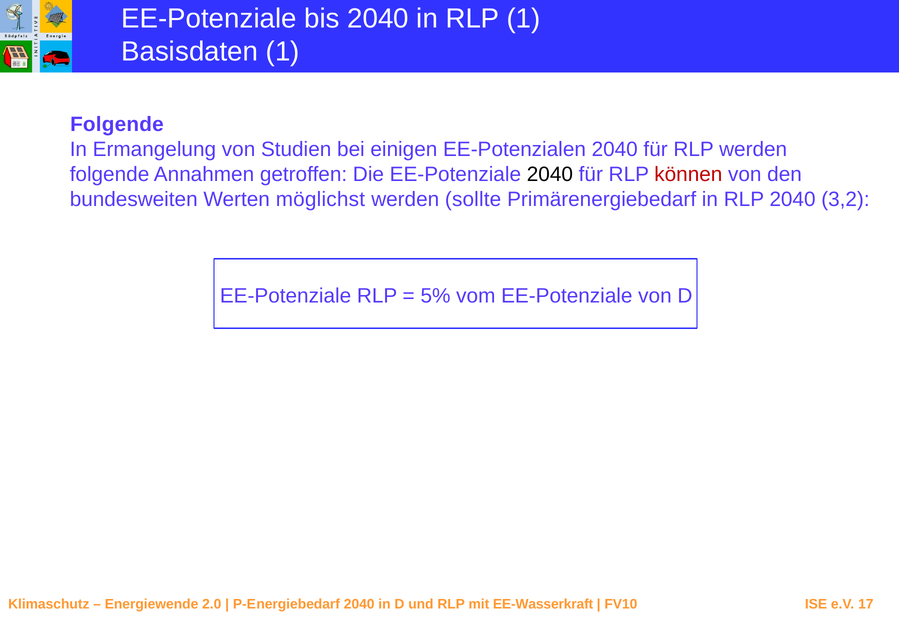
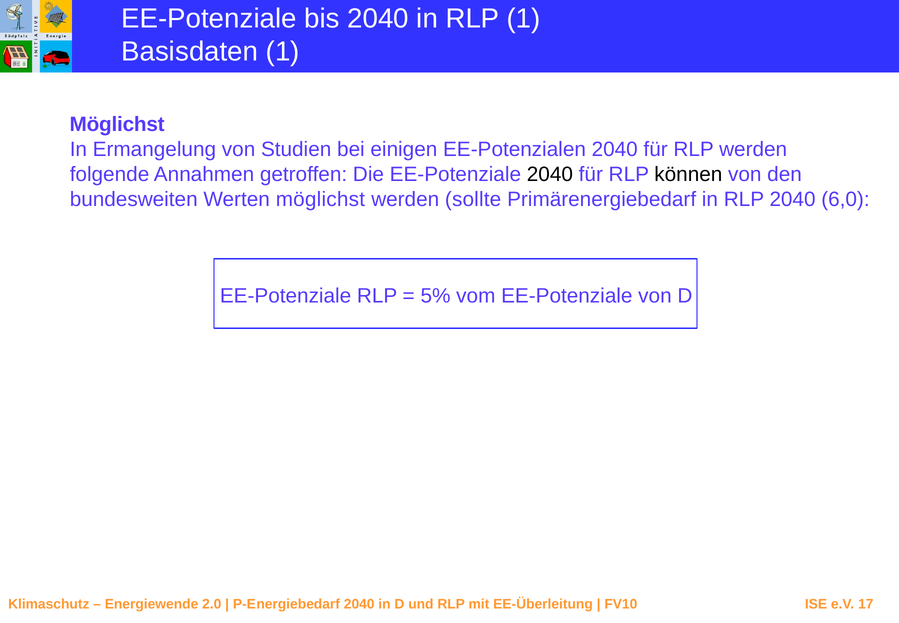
Folgende at (117, 124): Folgende -> Möglichst
können colour: red -> black
3,2: 3,2 -> 6,0
EE-Wasserkraft: EE-Wasserkraft -> EE-Überleitung
